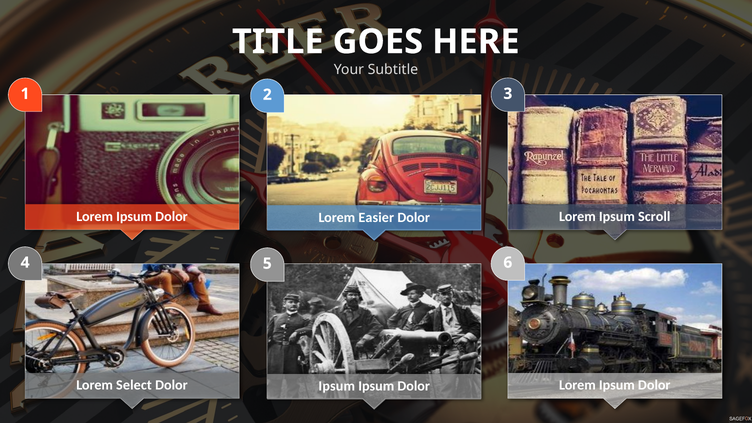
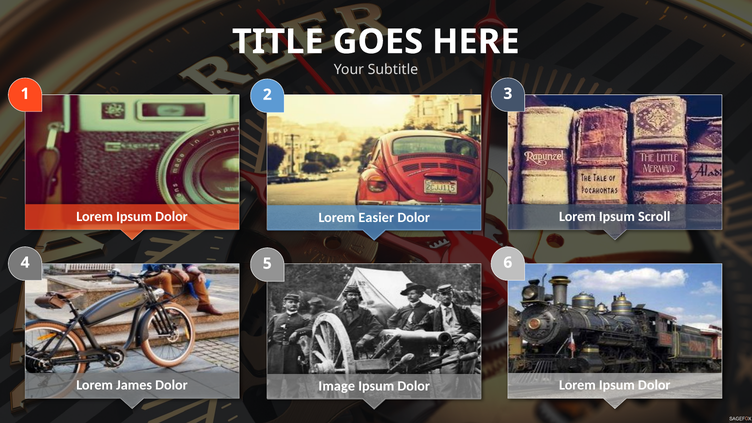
Select: Select -> James
Ipsum at (337, 386): Ipsum -> Image
